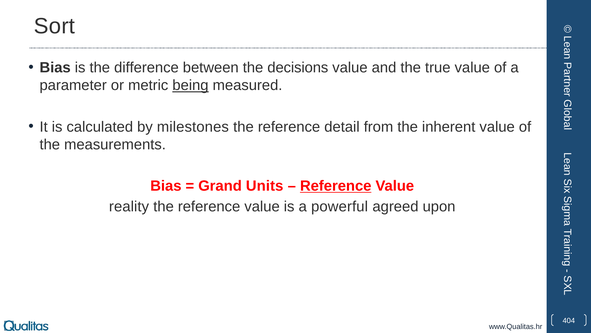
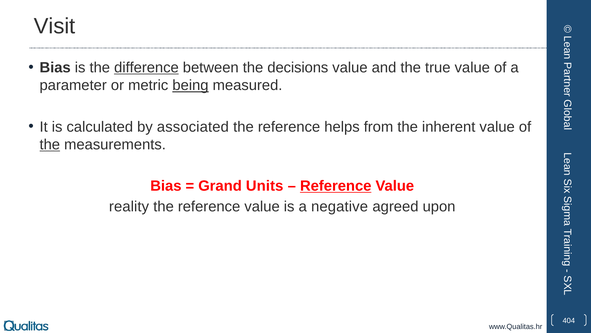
Sort: Sort -> Visit
difference underline: none -> present
milestones: milestones -> associated
detail: detail -> helps
the at (50, 144) underline: none -> present
powerful: powerful -> negative
